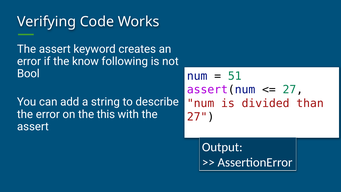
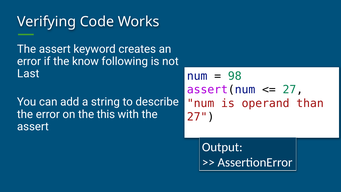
Bool: Bool -> Last
51: 51 -> 98
divided: divided -> operand
